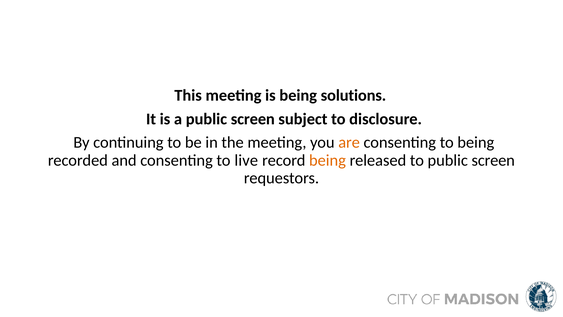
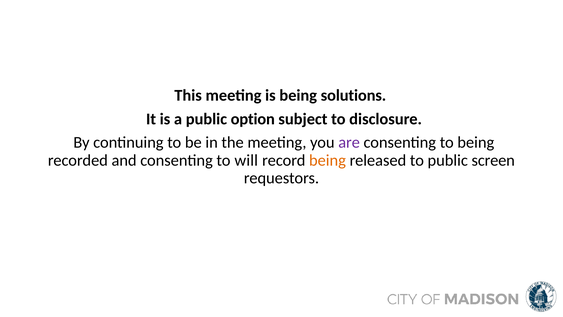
a public screen: screen -> option
are colour: orange -> purple
live: live -> will
